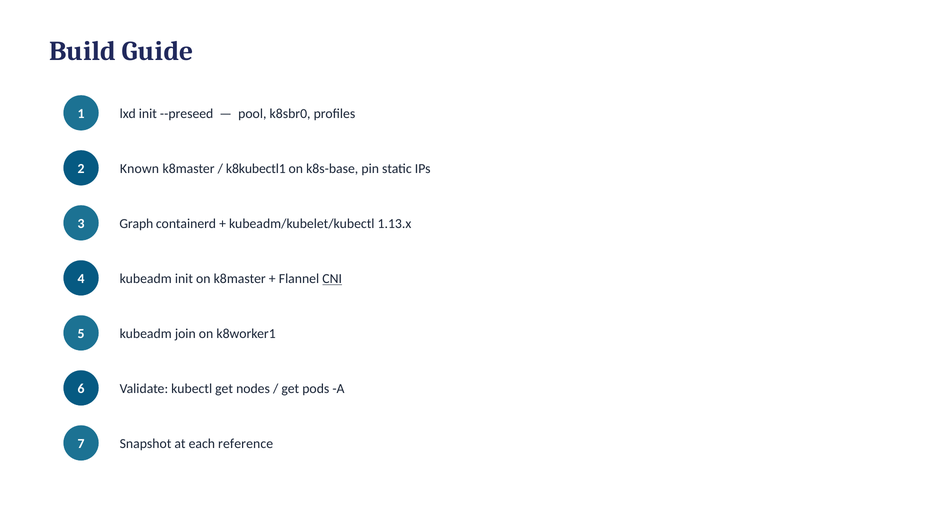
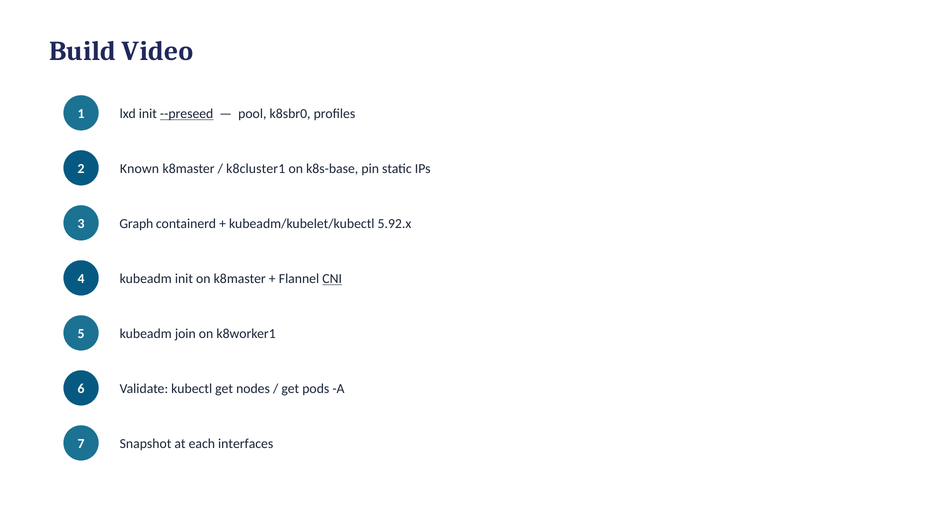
Guide: Guide -> Video
--preseed underline: none -> present
k8kubectl1: k8kubectl1 -> k8cluster1
1.13.x: 1.13.x -> 5.92.x
reference: reference -> interfaces
